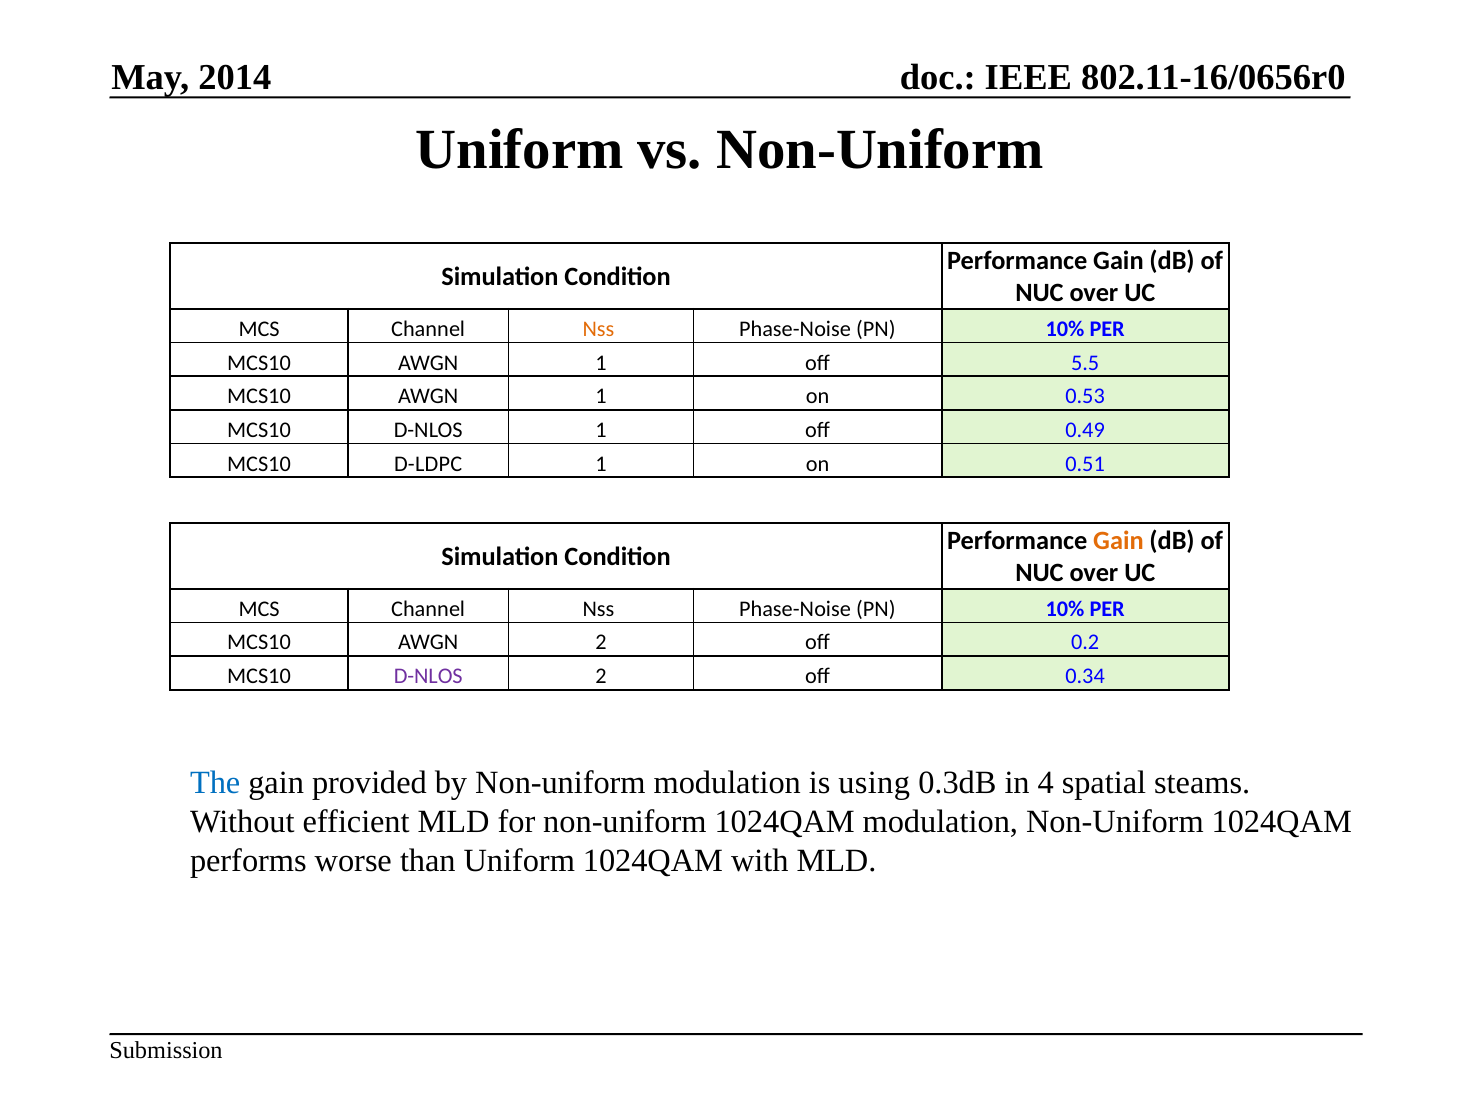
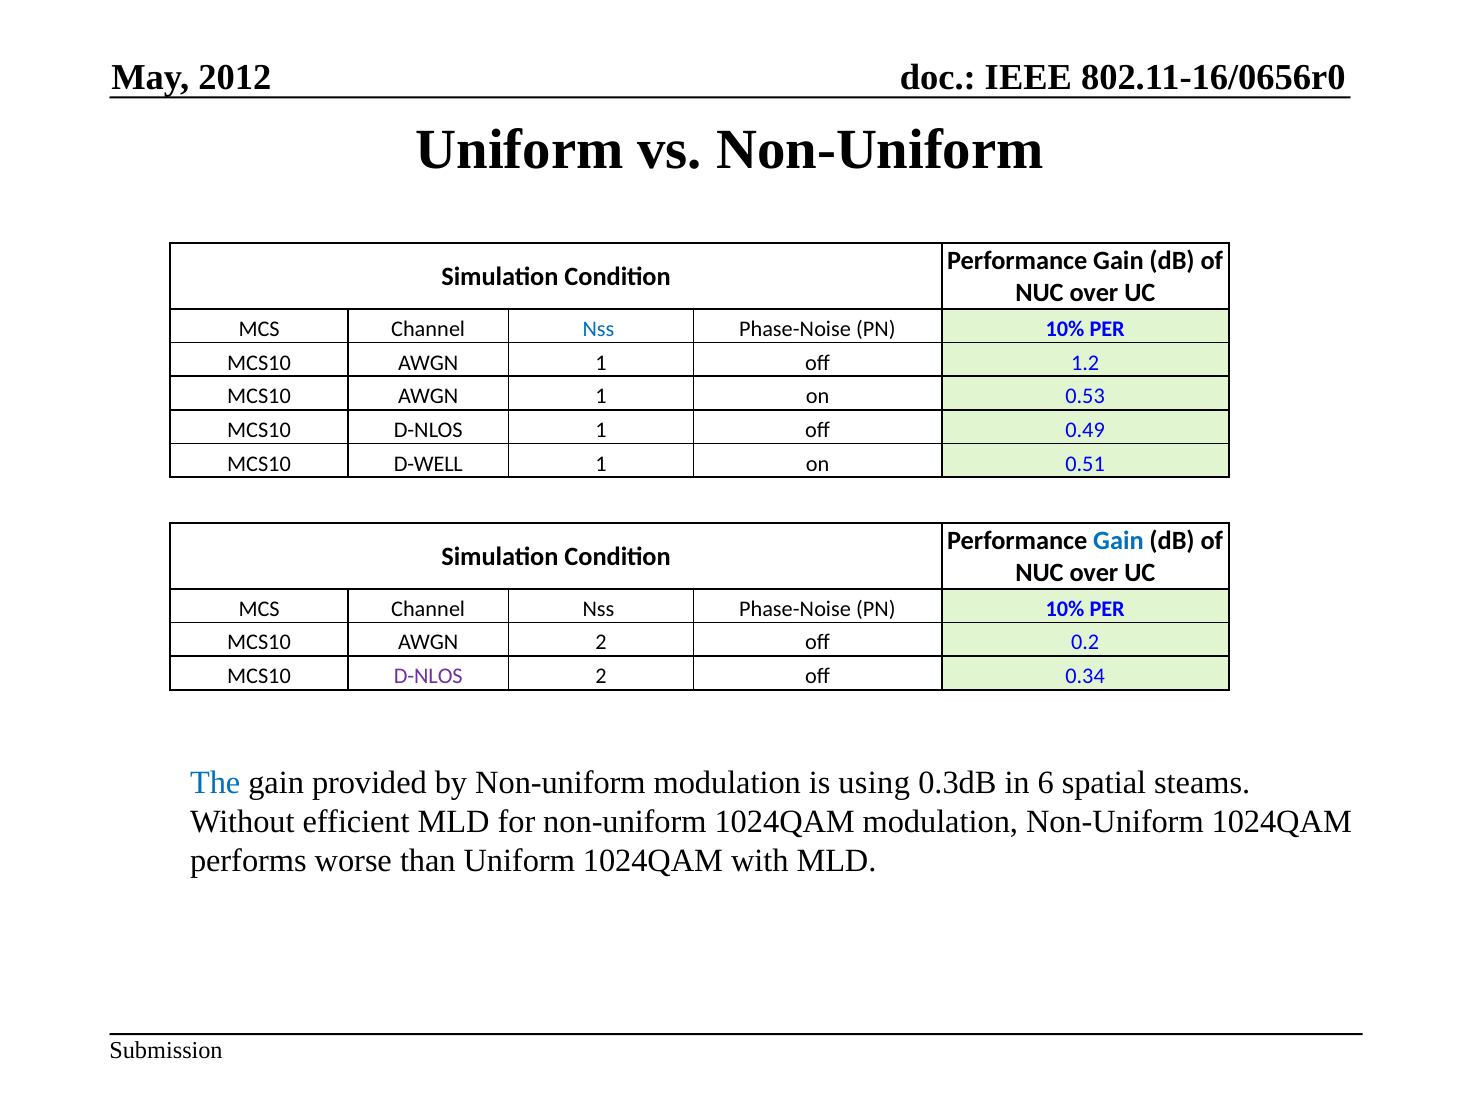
2014: 2014 -> 2012
Nss at (598, 329) colour: orange -> blue
5.5: 5.5 -> 1.2
D-LDPC: D-LDPC -> D-WELL
Gain at (1118, 541) colour: orange -> blue
4: 4 -> 6
